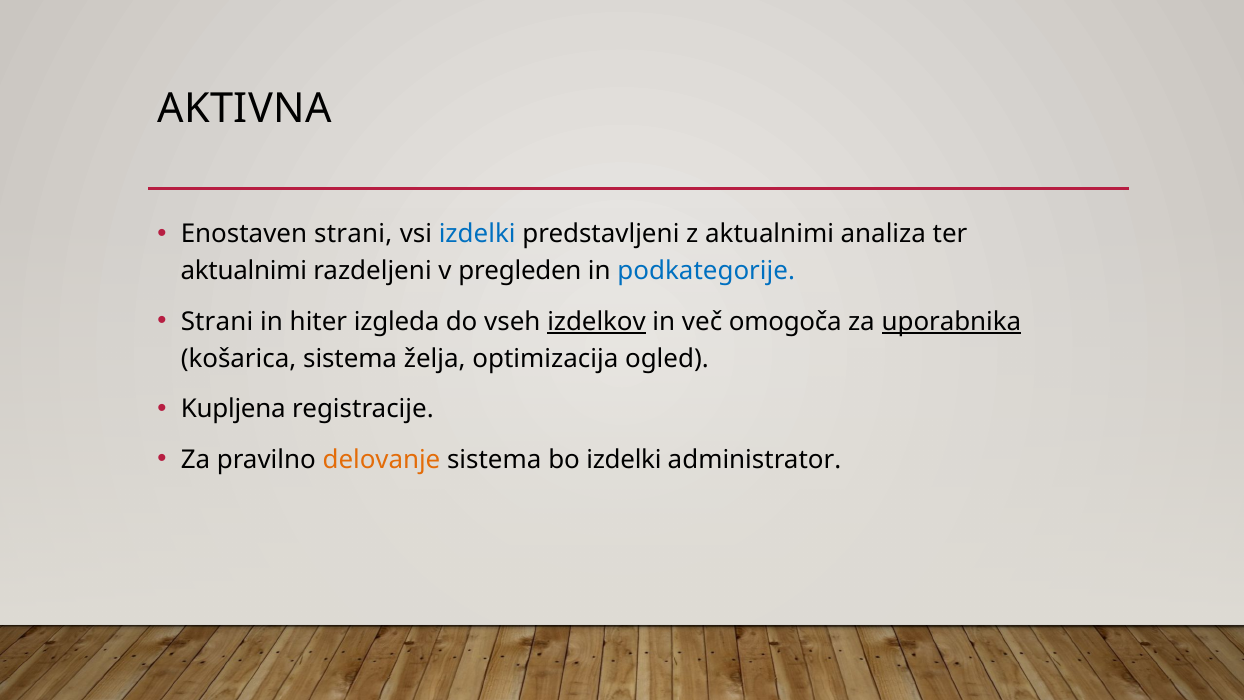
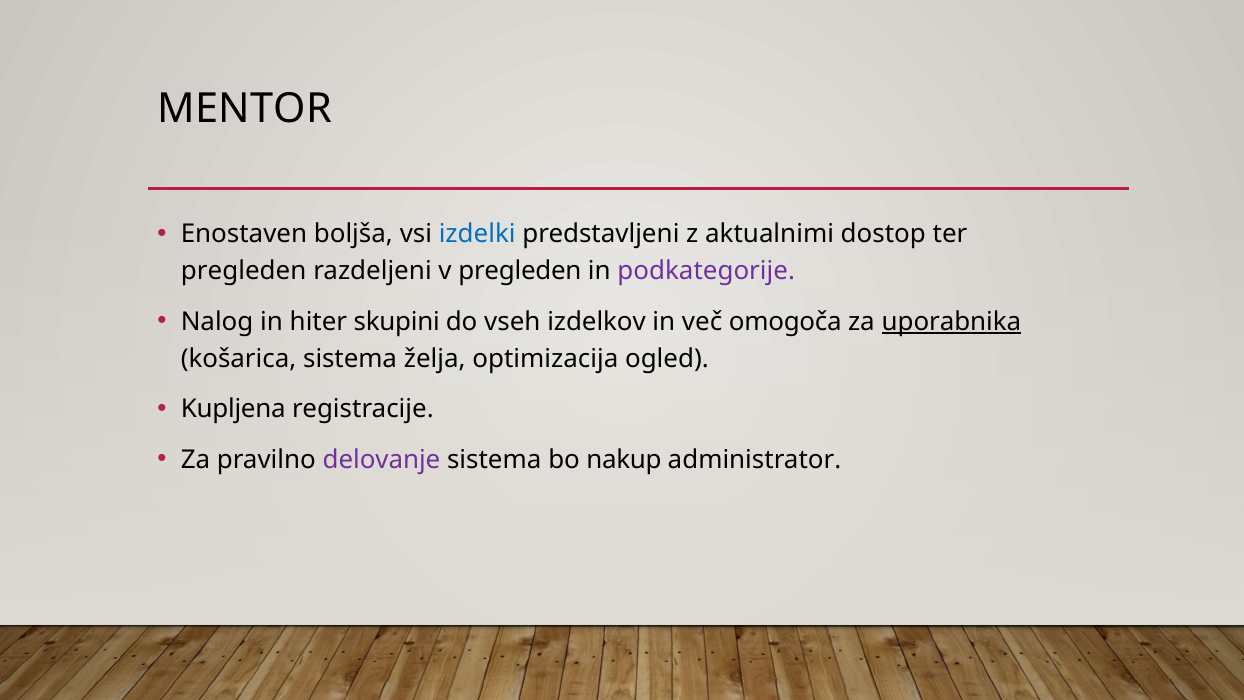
AKTIVNA: AKTIVNA -> MENTOR
Enostaven strani: strani -> boljša
analiza: analiza -> dostop
aktualnimi at (244, 271): aktualnimi -> pregleden
podkategorije colour: blue -> purple
Strani at (217, 322): Strani -> Nalog
izgleda: izgleda -> skupini
izdelkov underline: present -> none
delovanje colour: orange -> purple
bo izdelki: izdelki -> nakup
